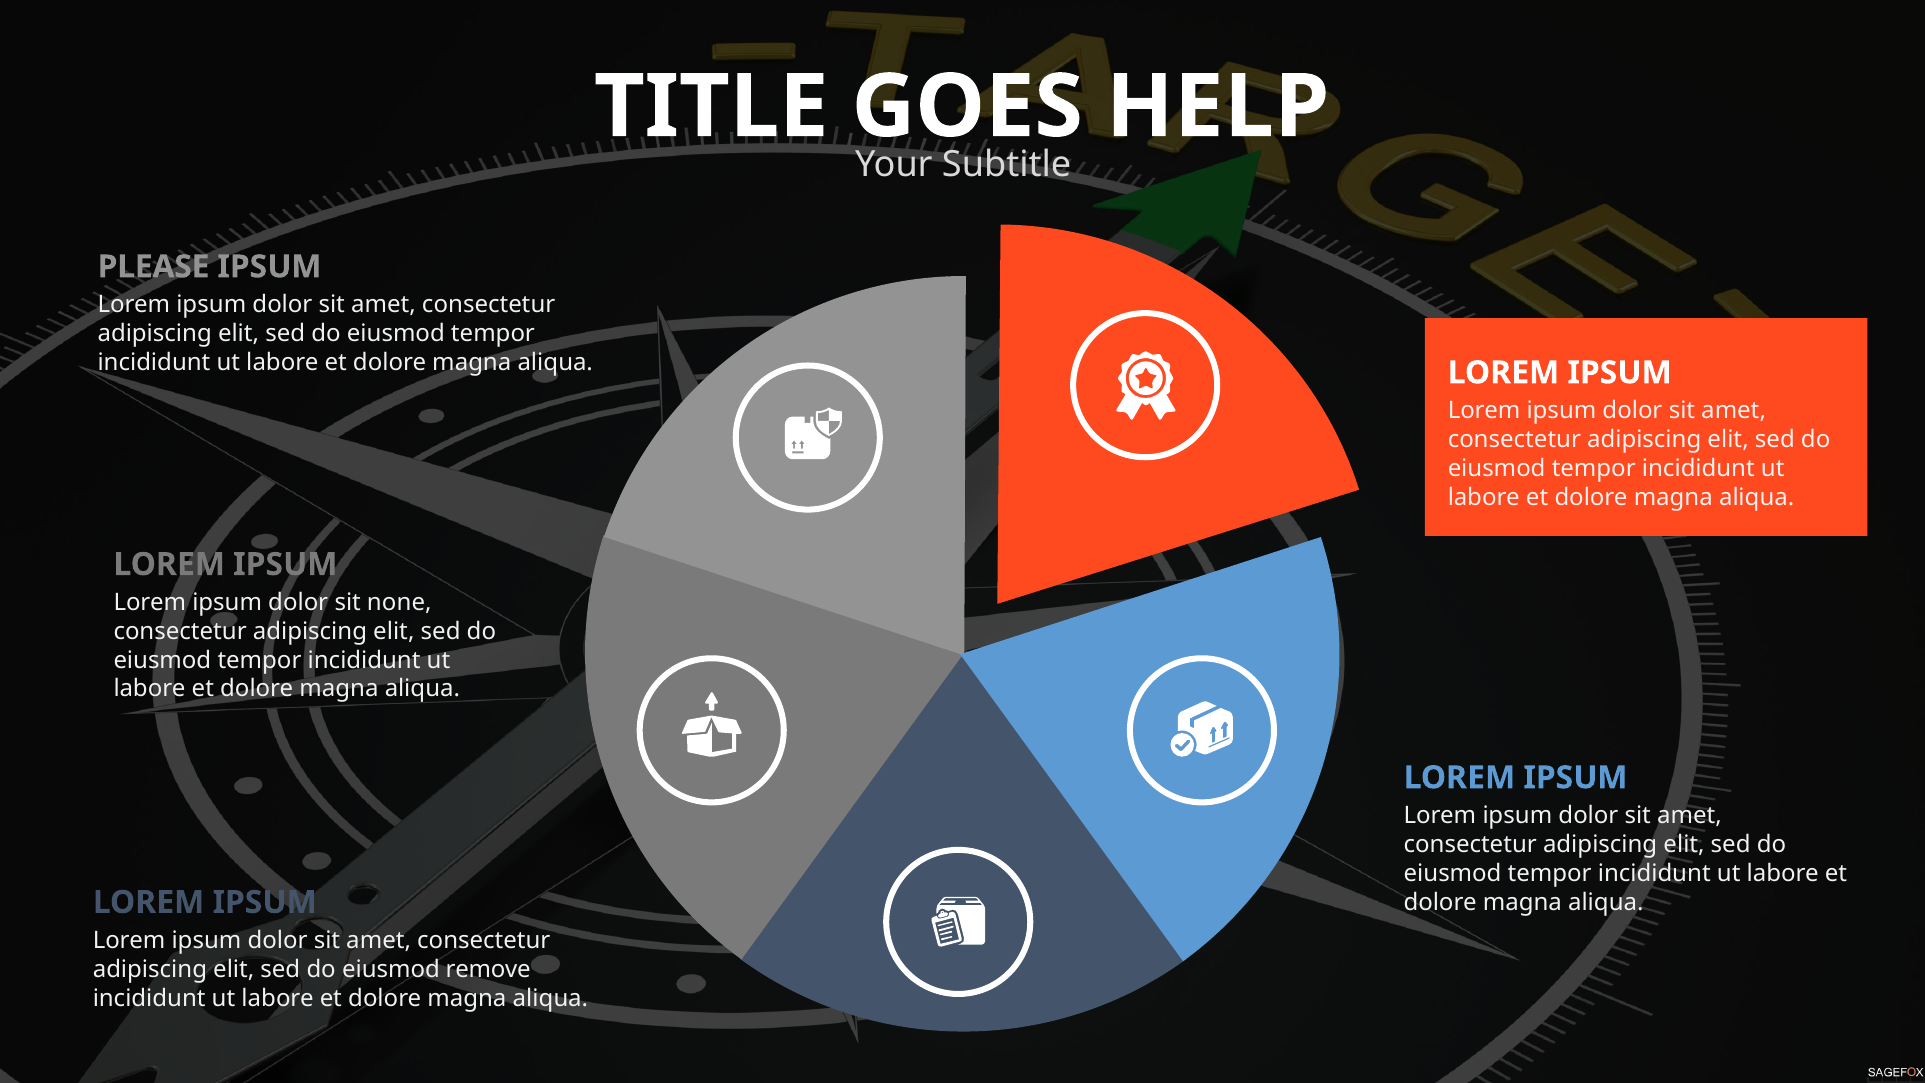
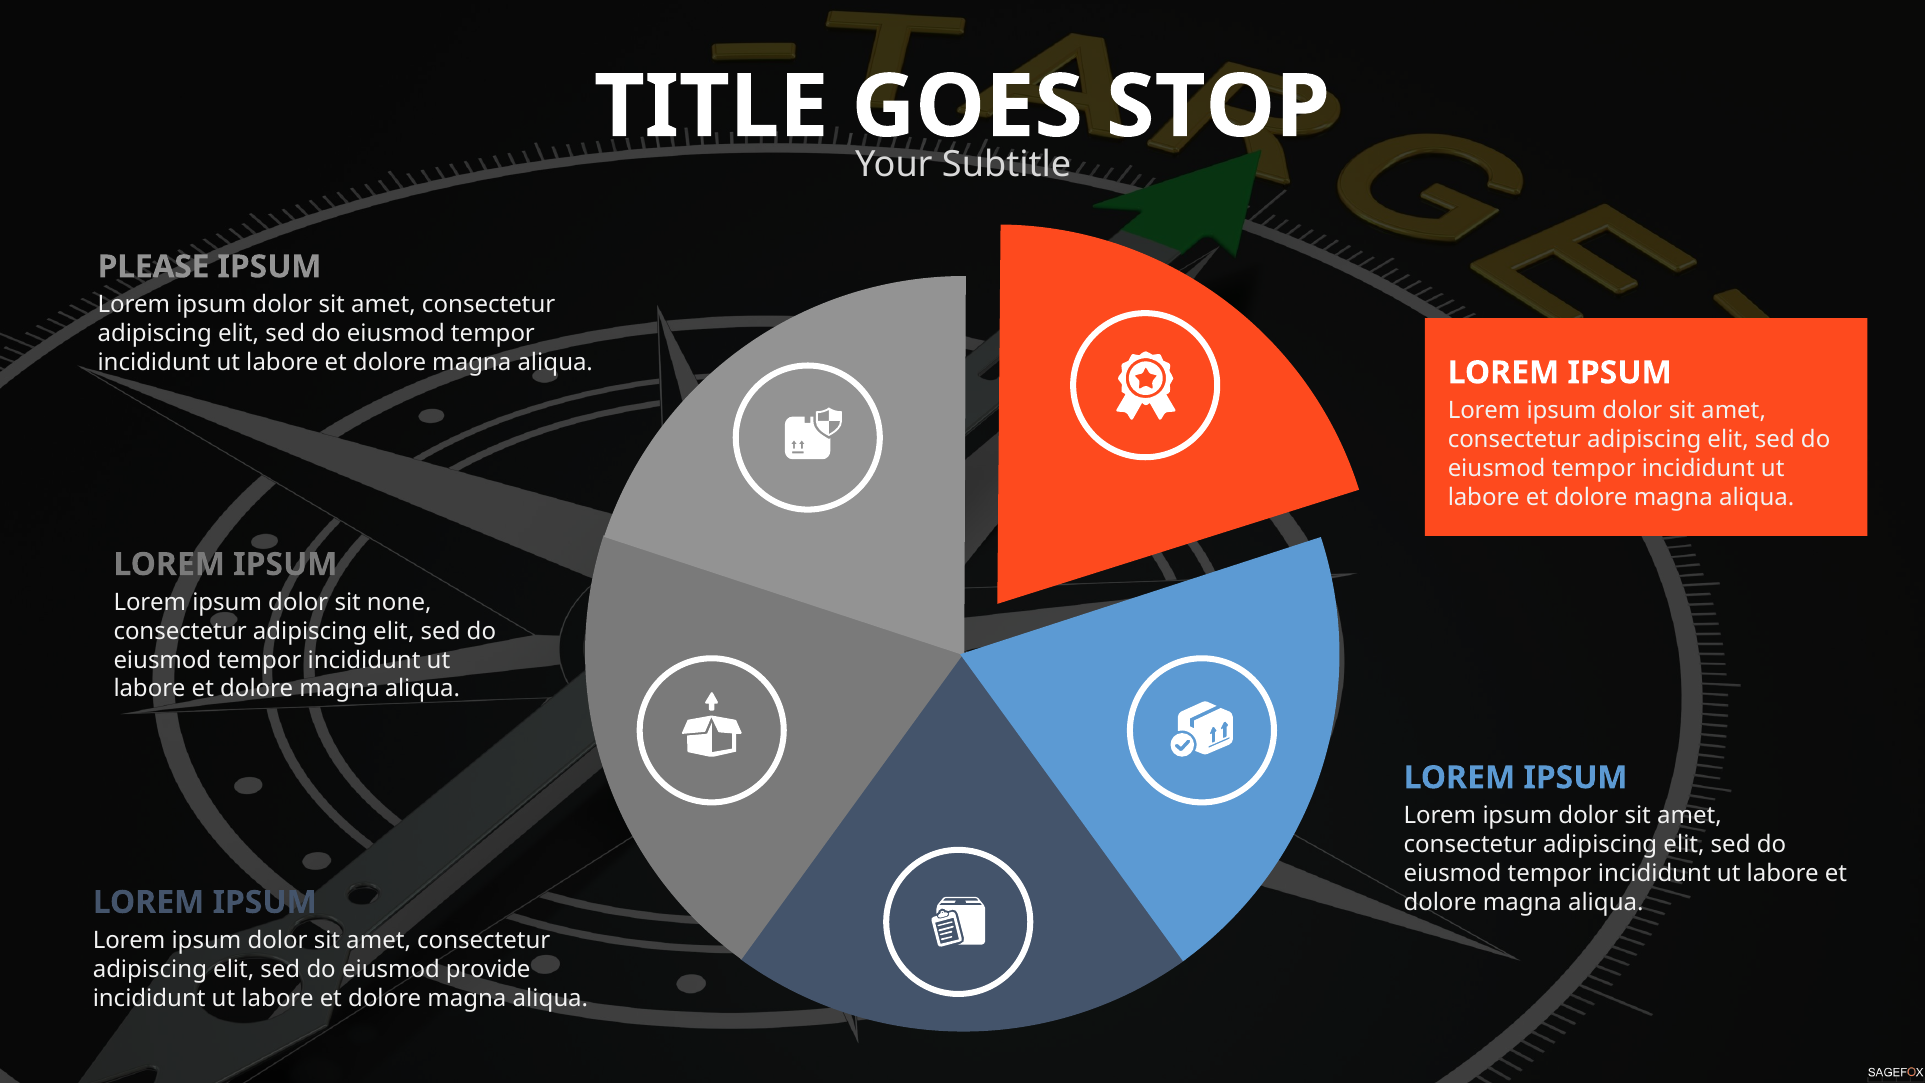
HELP: HELP -> STOP
remove: remove -> provide
